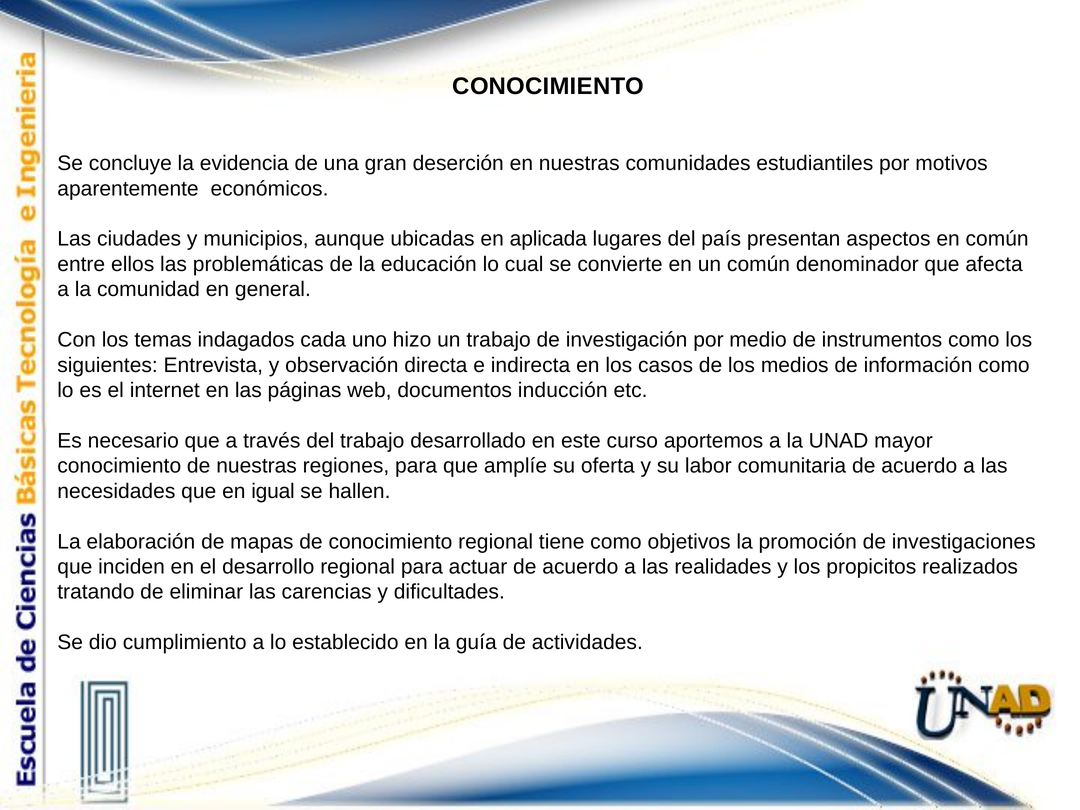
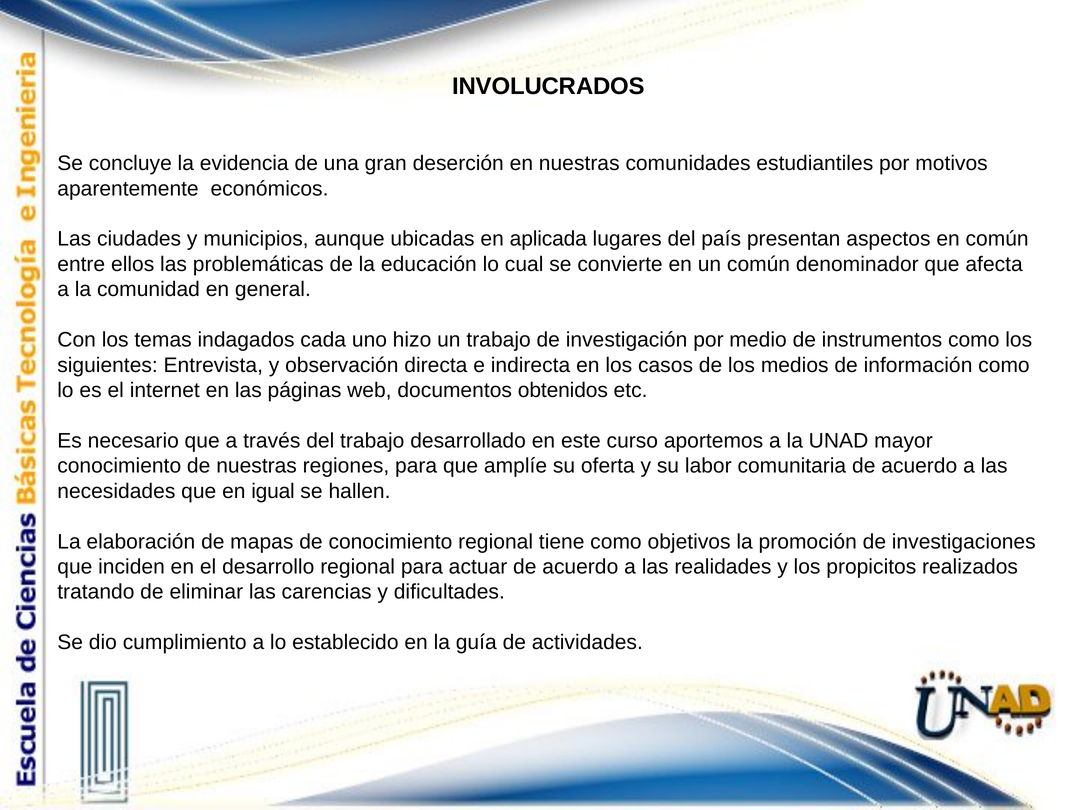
CONOCIMIENTO at (548, 86): CONOCIMIENTO -> INVOLUCRADOS
inducción: inducción -> obtenidos
